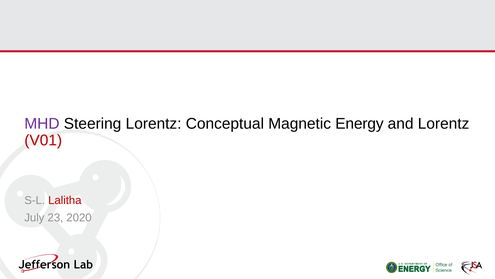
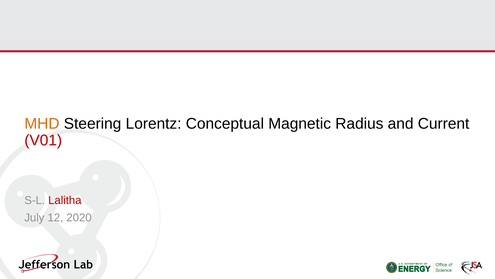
MHD colour: purple -> orange
Energy: Energy -> Radius
and Lorentz: Lorentz -> Current
23: 23 -> 12
